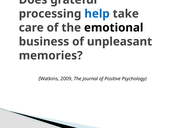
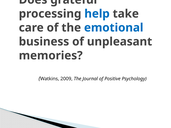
emotional colour: black -> blue
